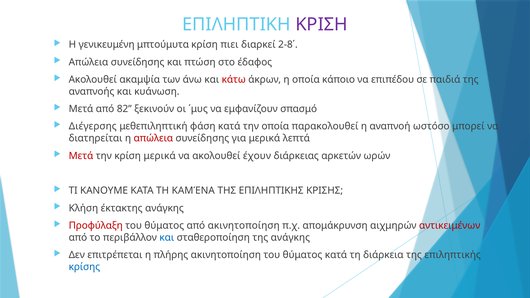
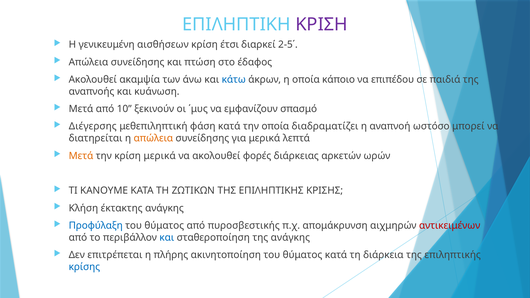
μπτούμυτα: μπτούμυτα -> αισθήσεων
πιει: πιει -> έτσι
2-8΄: 2-8΄ -> 2-5΄
κάτω colour: red -> blue
82: 82 -> 10
παρακολουθεί: παρακολουθεί -> διαδραματίζει
απώλεια at (153, 138) colour: red -> orange
Μετά at (81, 156) colour: red -> orange
έχουν: έχουν -> φορές
ΚΑΜΈΝΑ: ΚΑΜΈΝΑ -> ΖΩΤΙΚΩΝ
Προφύλαξη colour: red -> blue
από ακινητοποίηση: ακινητοποίηση -> πυροσβεστικής
